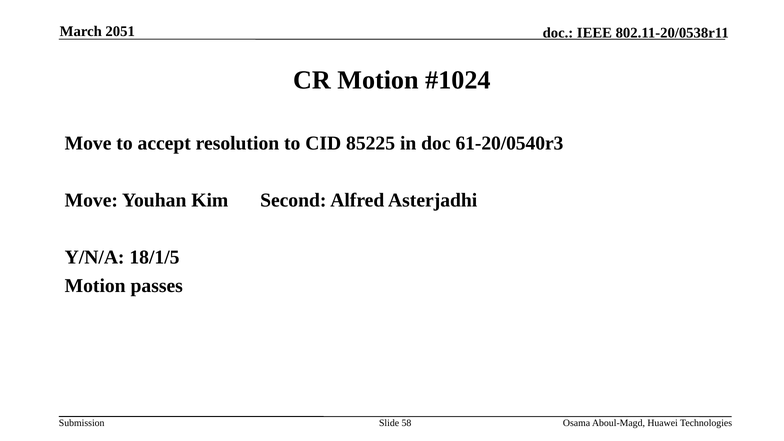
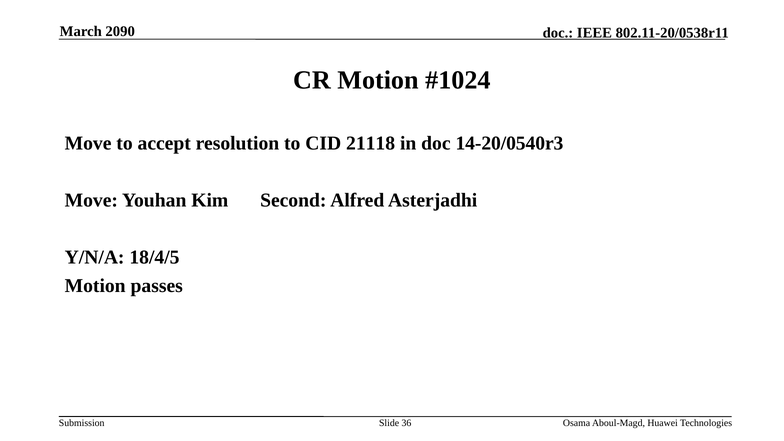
2051: 2051 -> 2090
85225: 85225 -> 21118
61-20/0540r3: 61-20/0540r3 -> 14-20/0540r3
18/1/5: 18/1/5 -> 18/4/5
58: 58 -> 36
